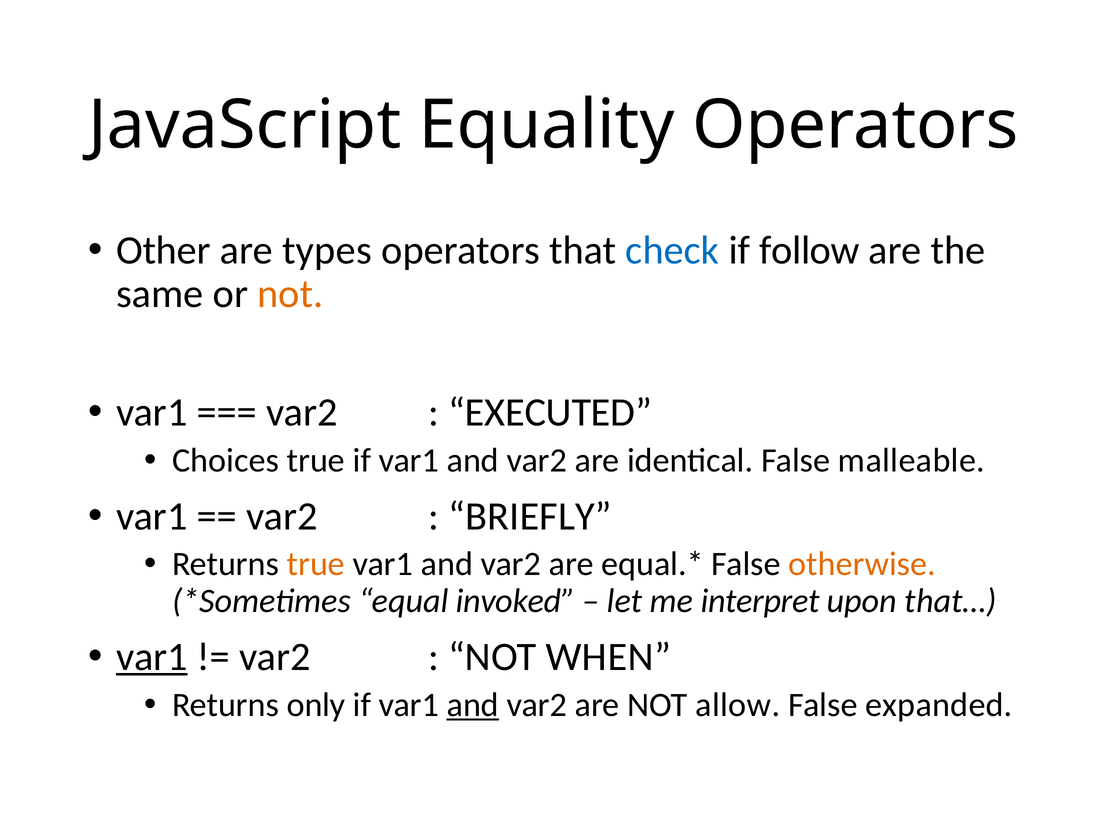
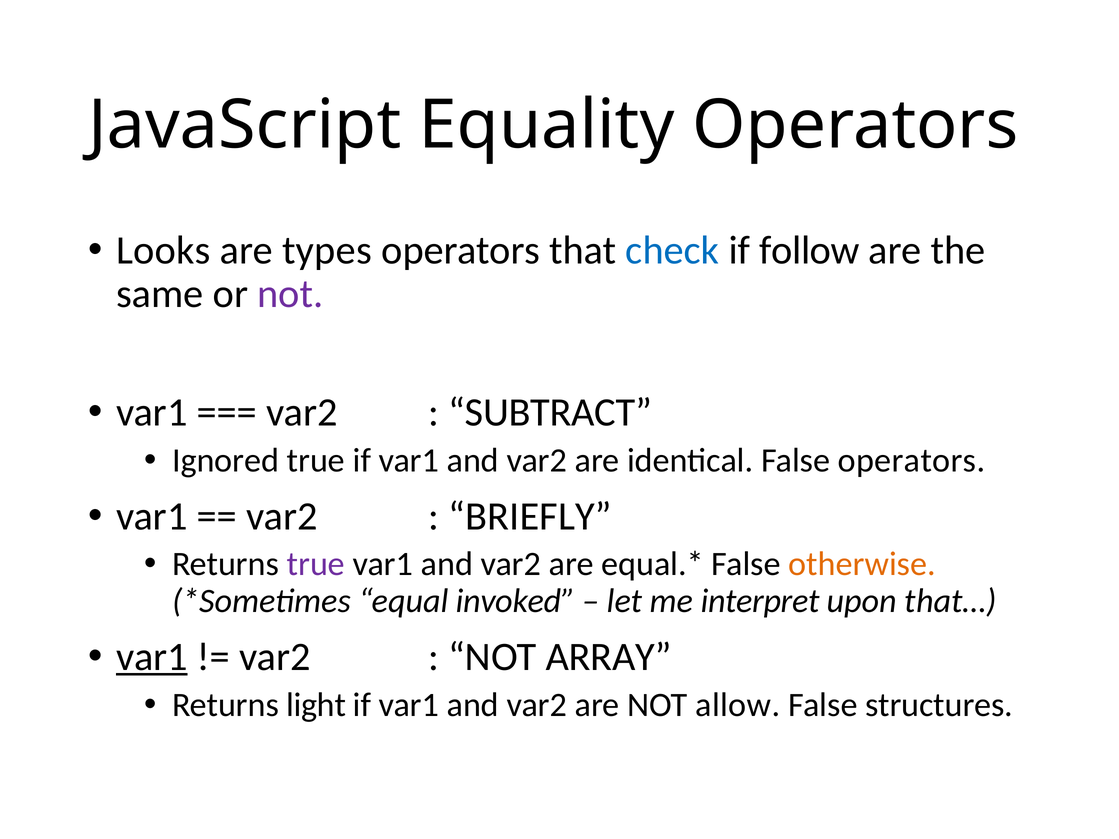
Other: Other -> Looks
not at (290, 294) colour: orange -> purple
EXECUTED: EXECUTED -> SUBTRACT
Choices: Choices -> Ignored
False malleable: malleable -> operators
true at (316, 564) colour: orange -> purple
WHEN: WHEN -> ARRAY
only: only -> light
and at (473, 705) underline: present -> none
expanded: expanded -> structures
